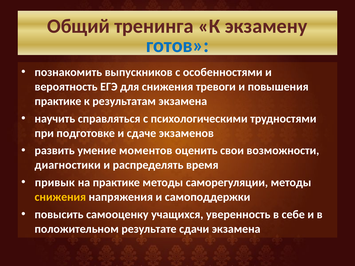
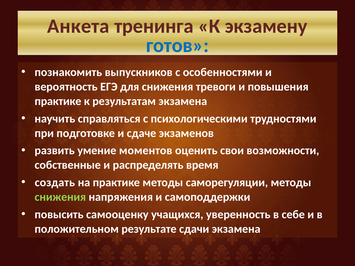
Общий: Общий -> Анкета
диагностики: диагностики -> собственные
привык: привык -> создать
снижения at (60, 197) colour: yellow -> light green
